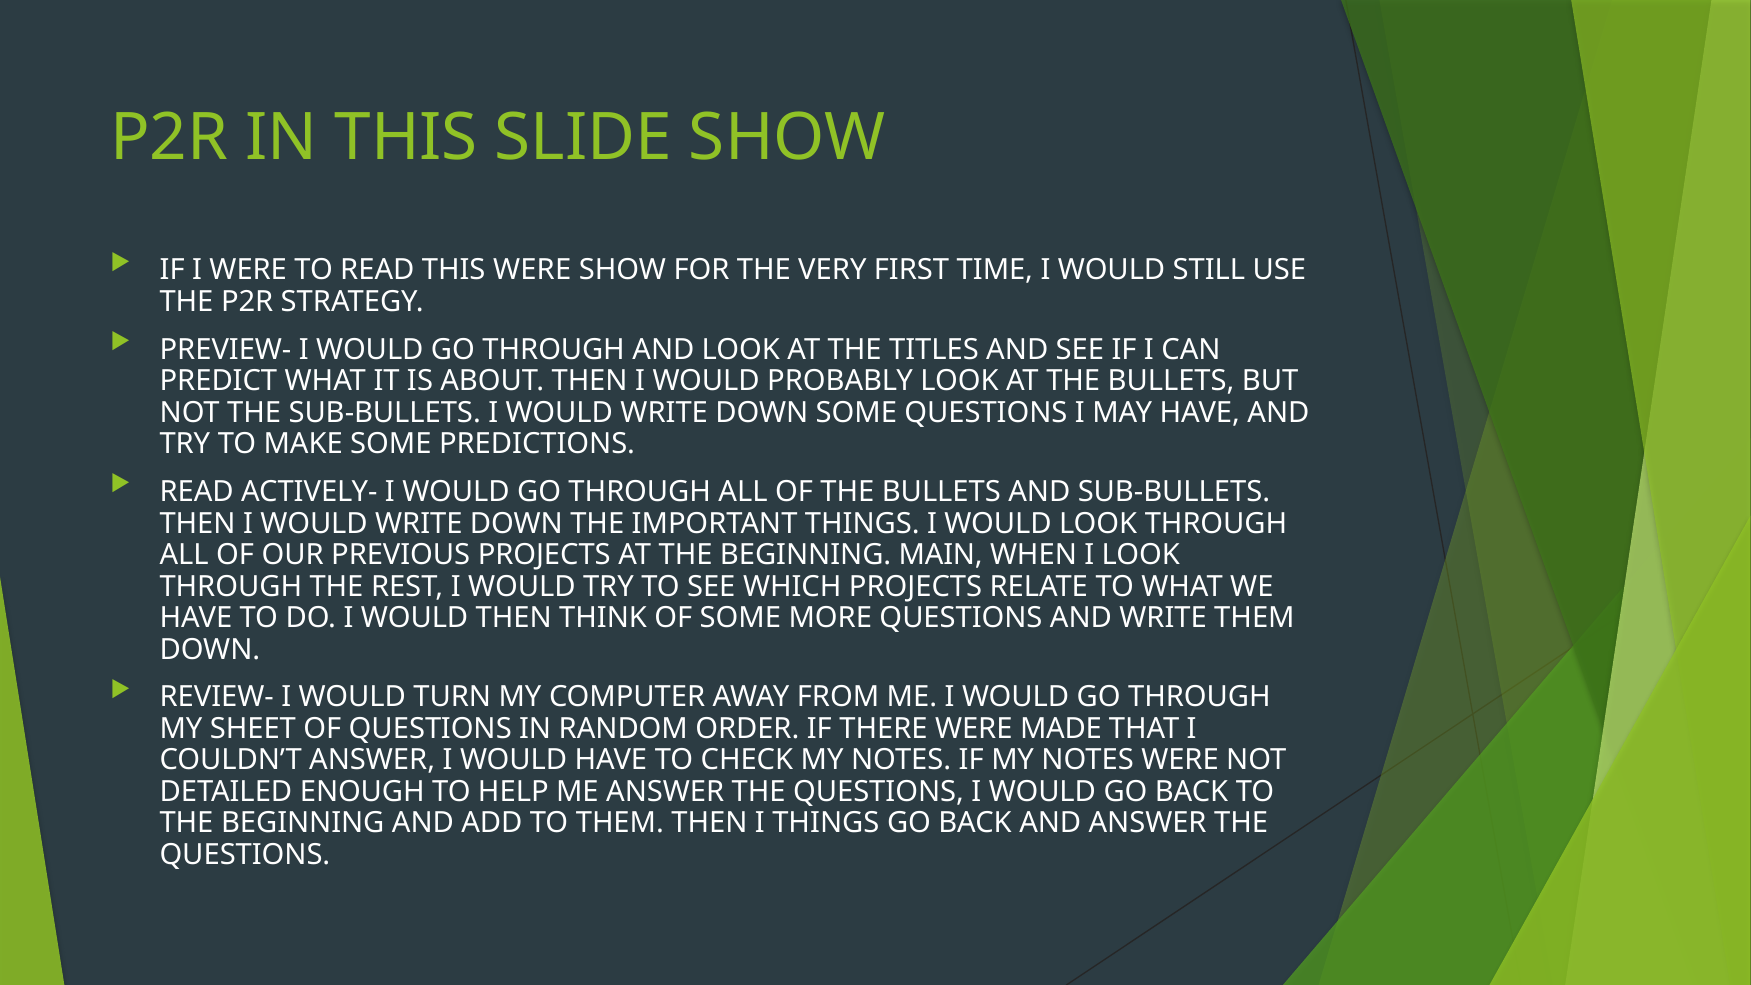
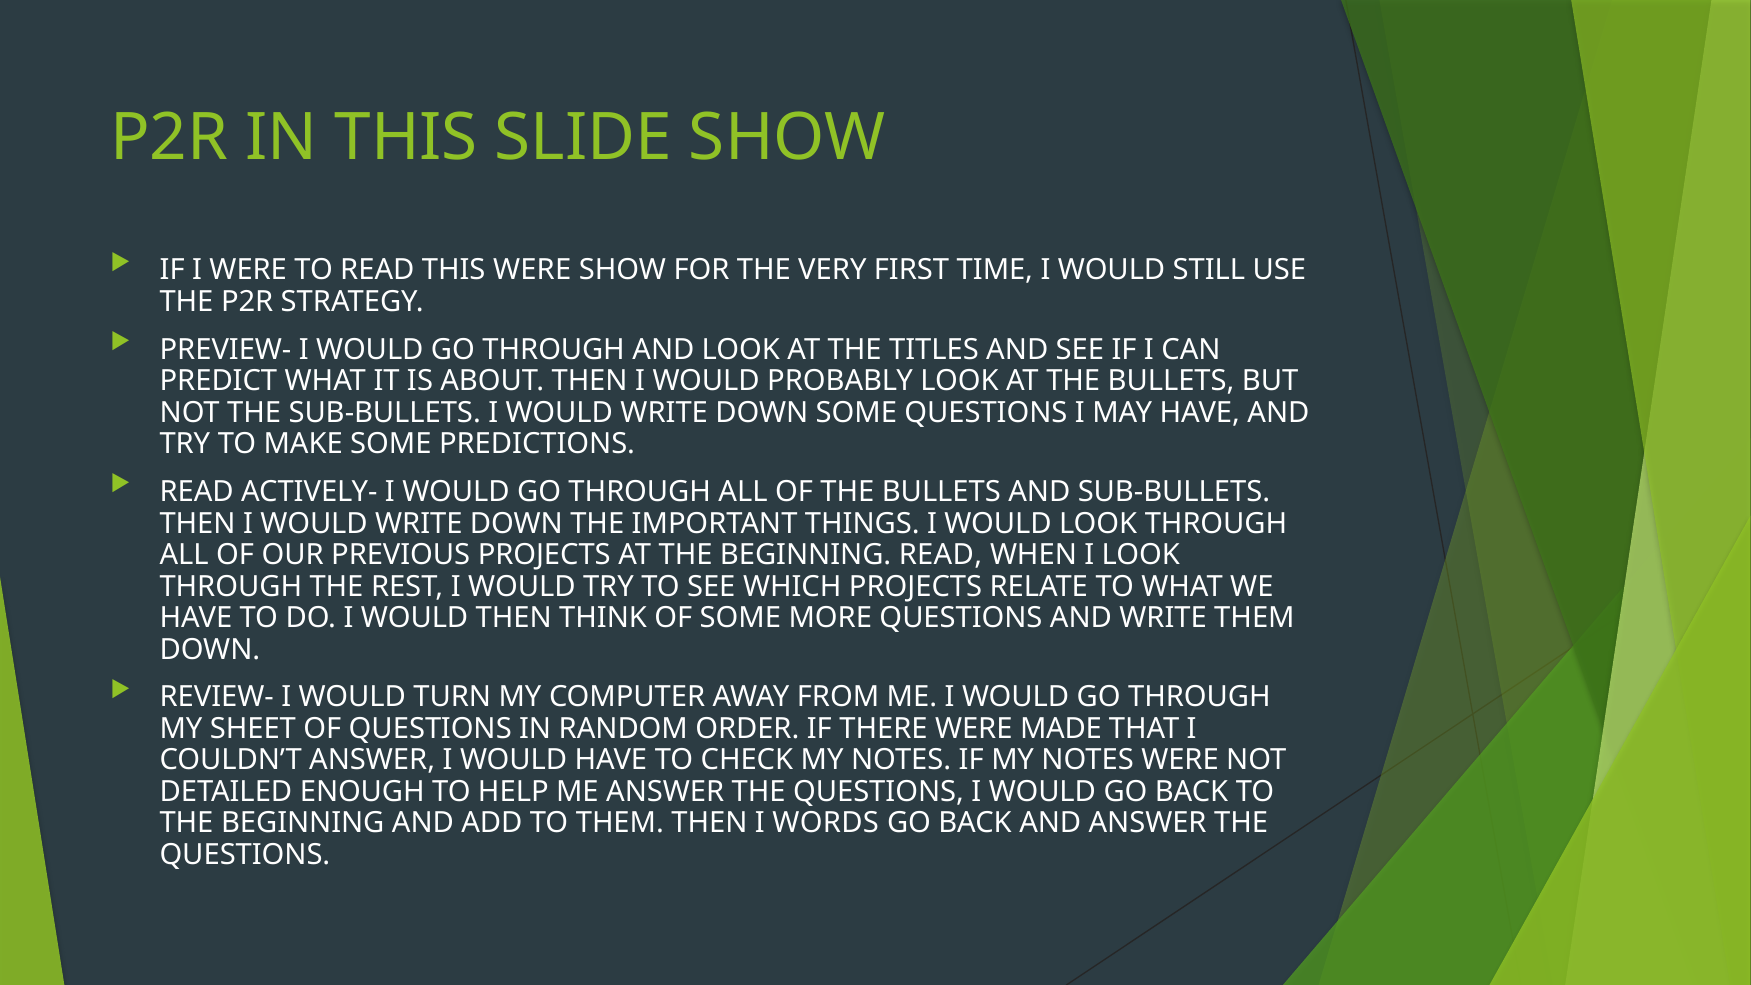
BEGINNING MAIN: MAIN -> READ
I THINGS: THINGS -> WORDS
